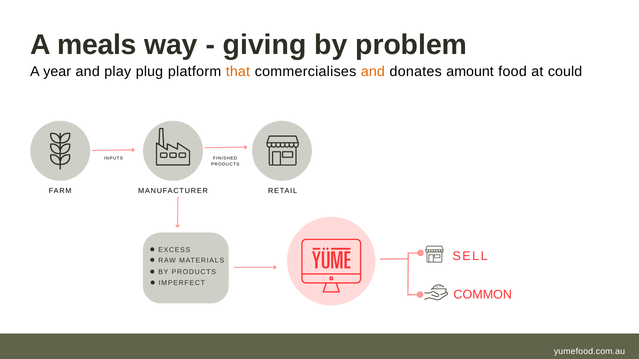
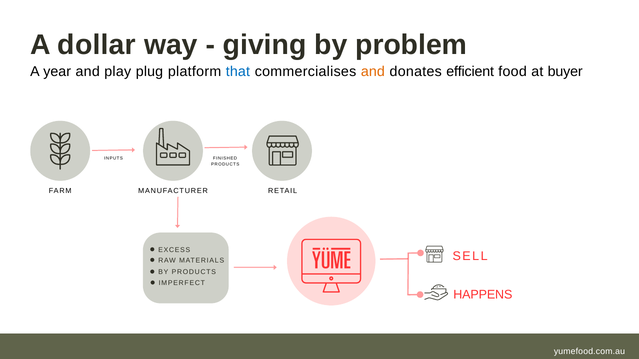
meals: meals -> dollar
that colour: orange -> blue
amount: amount -> efficient
could: could -> buyer
COMMON: COMMON -> HAPPENS
